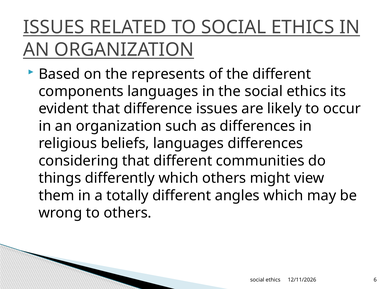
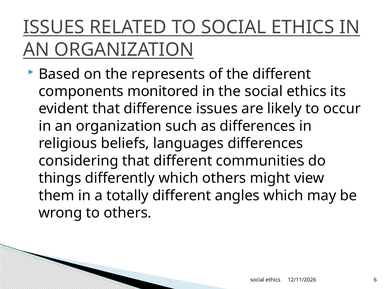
components languages: languages -> monitored
